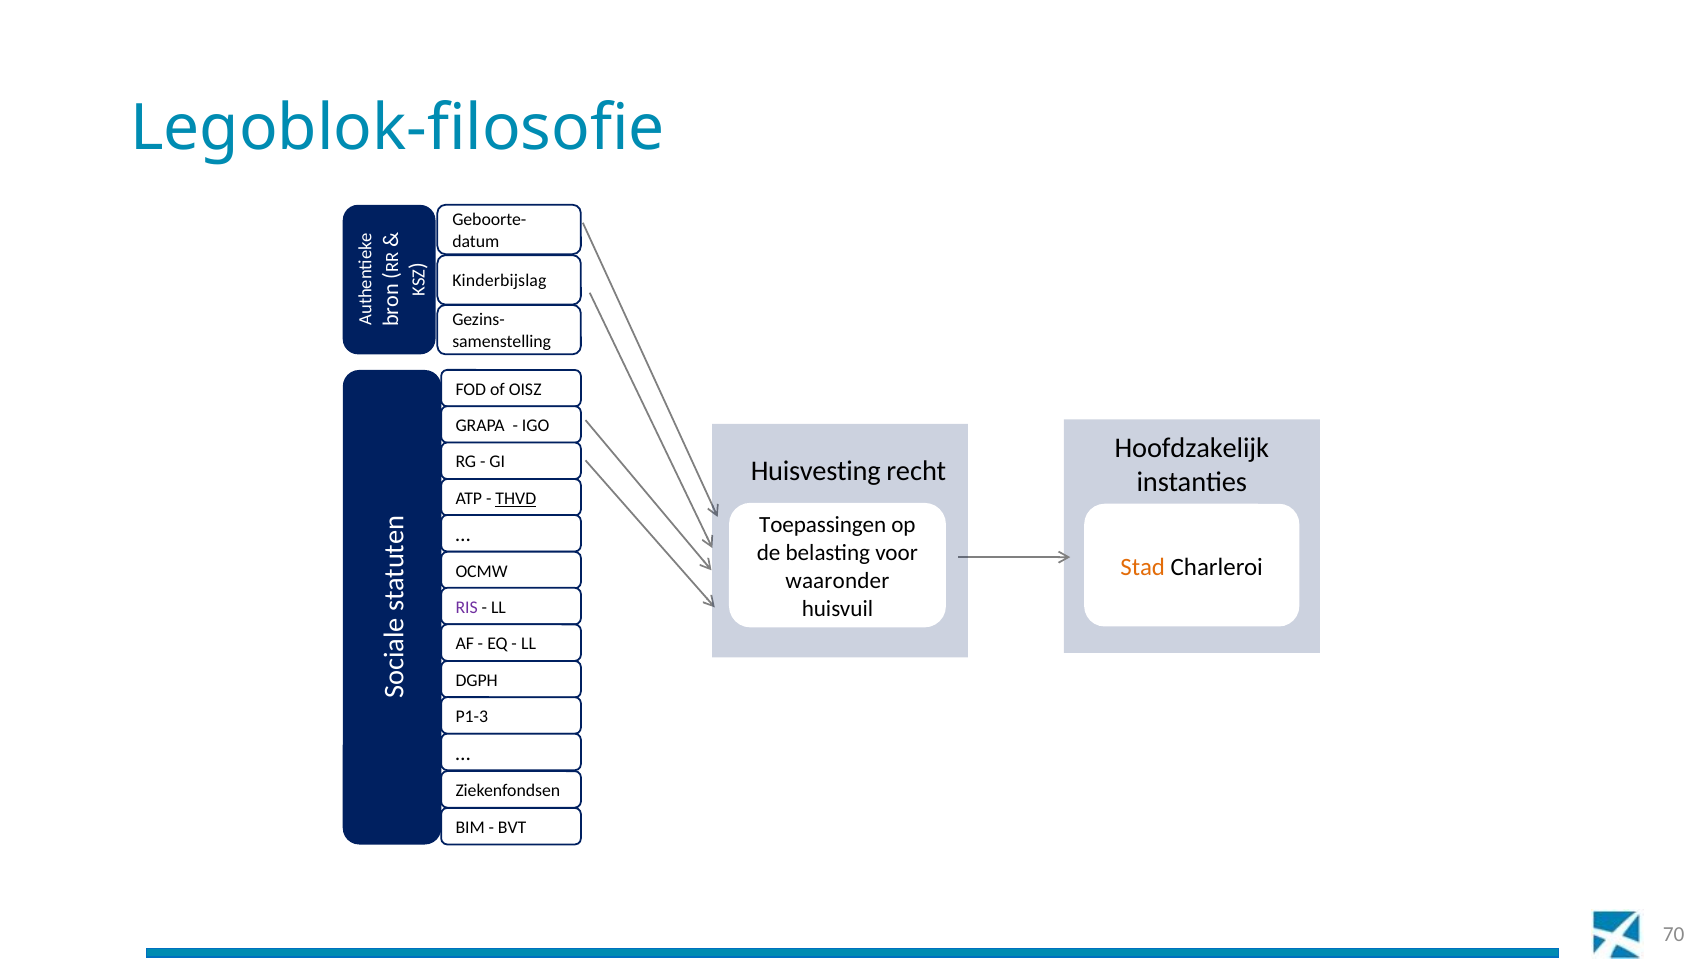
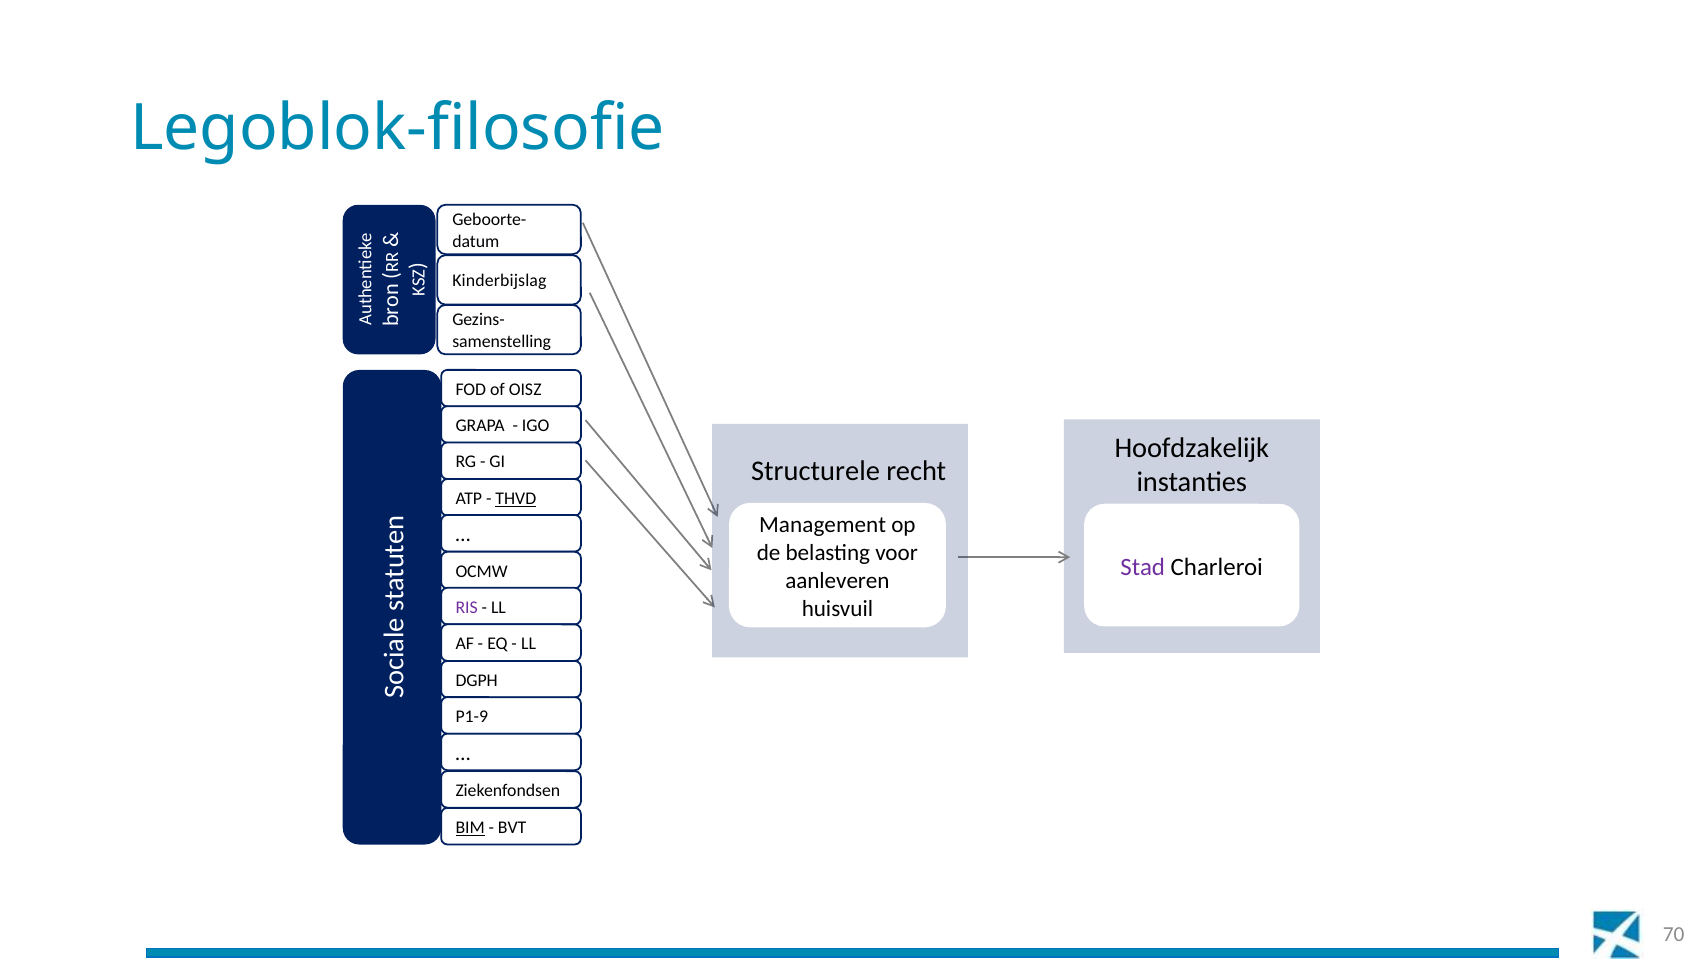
Huisvesting: Huisvesting -> Structurele
Toepassingen: Toepassingen -> Management
Stad colour: orange -> purple
waaronder: waaronder -> aanleveren
P1-3: P1-3 -> P1-9
BIM underline: none -> present
